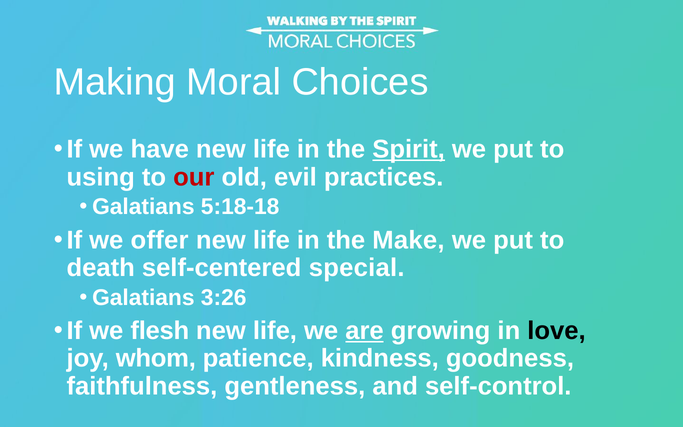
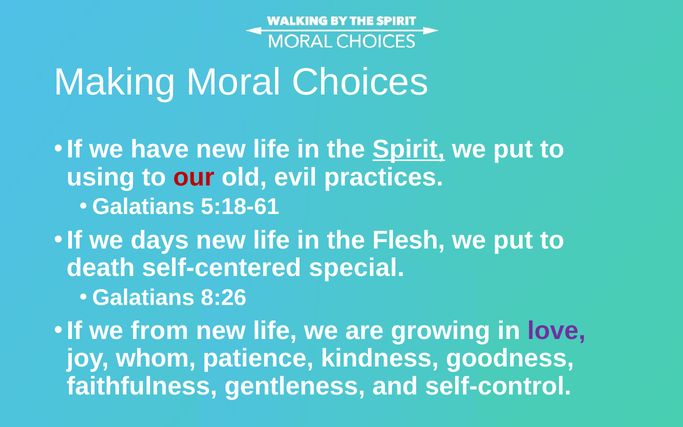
5:18-18: 5:18-18 -> 5:18-61
offer: offer -> days
Make: Make -> Flesh
3:26: 3:26 -> 8:26
flesh: flesh -> from
are underline: present -> none
love colour: black -> purple
